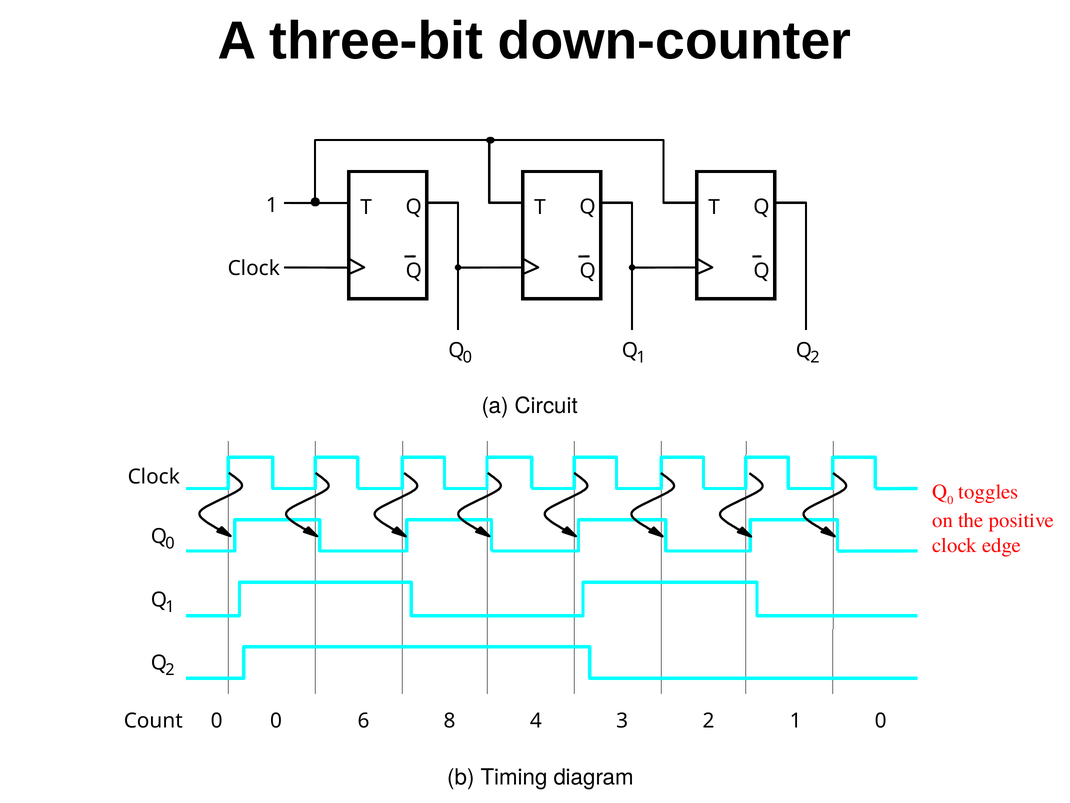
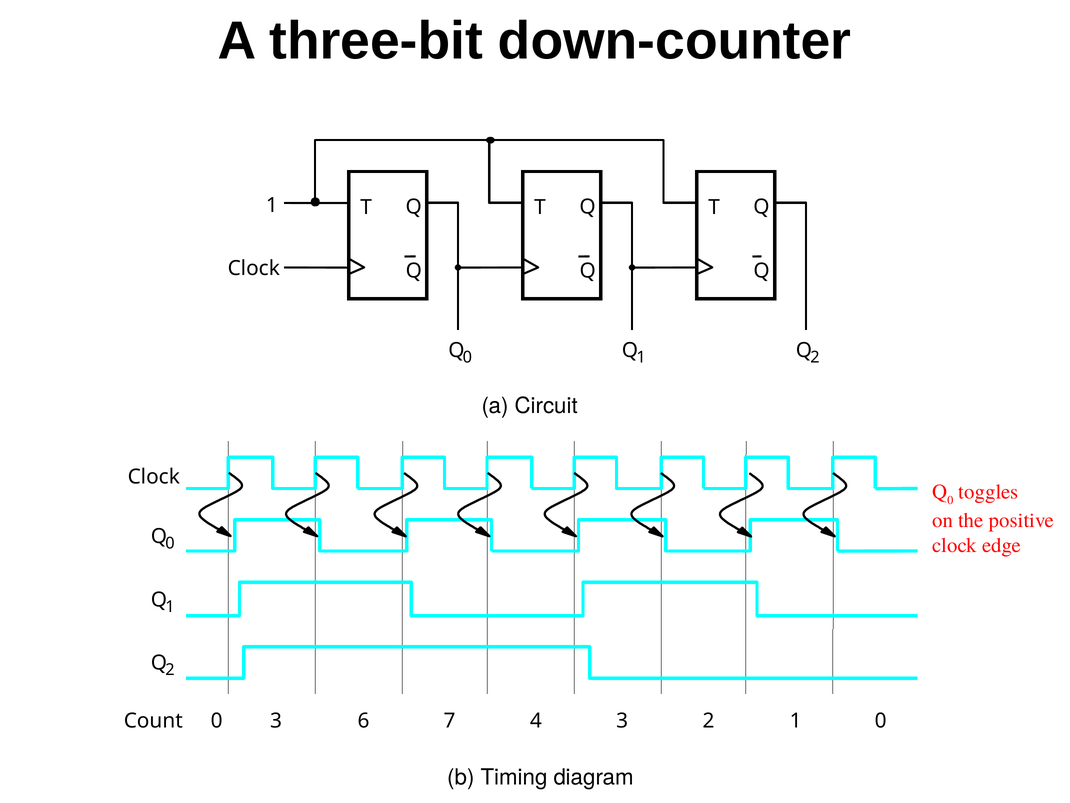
0 0: 0 -> 3
8: 8 -> 7
